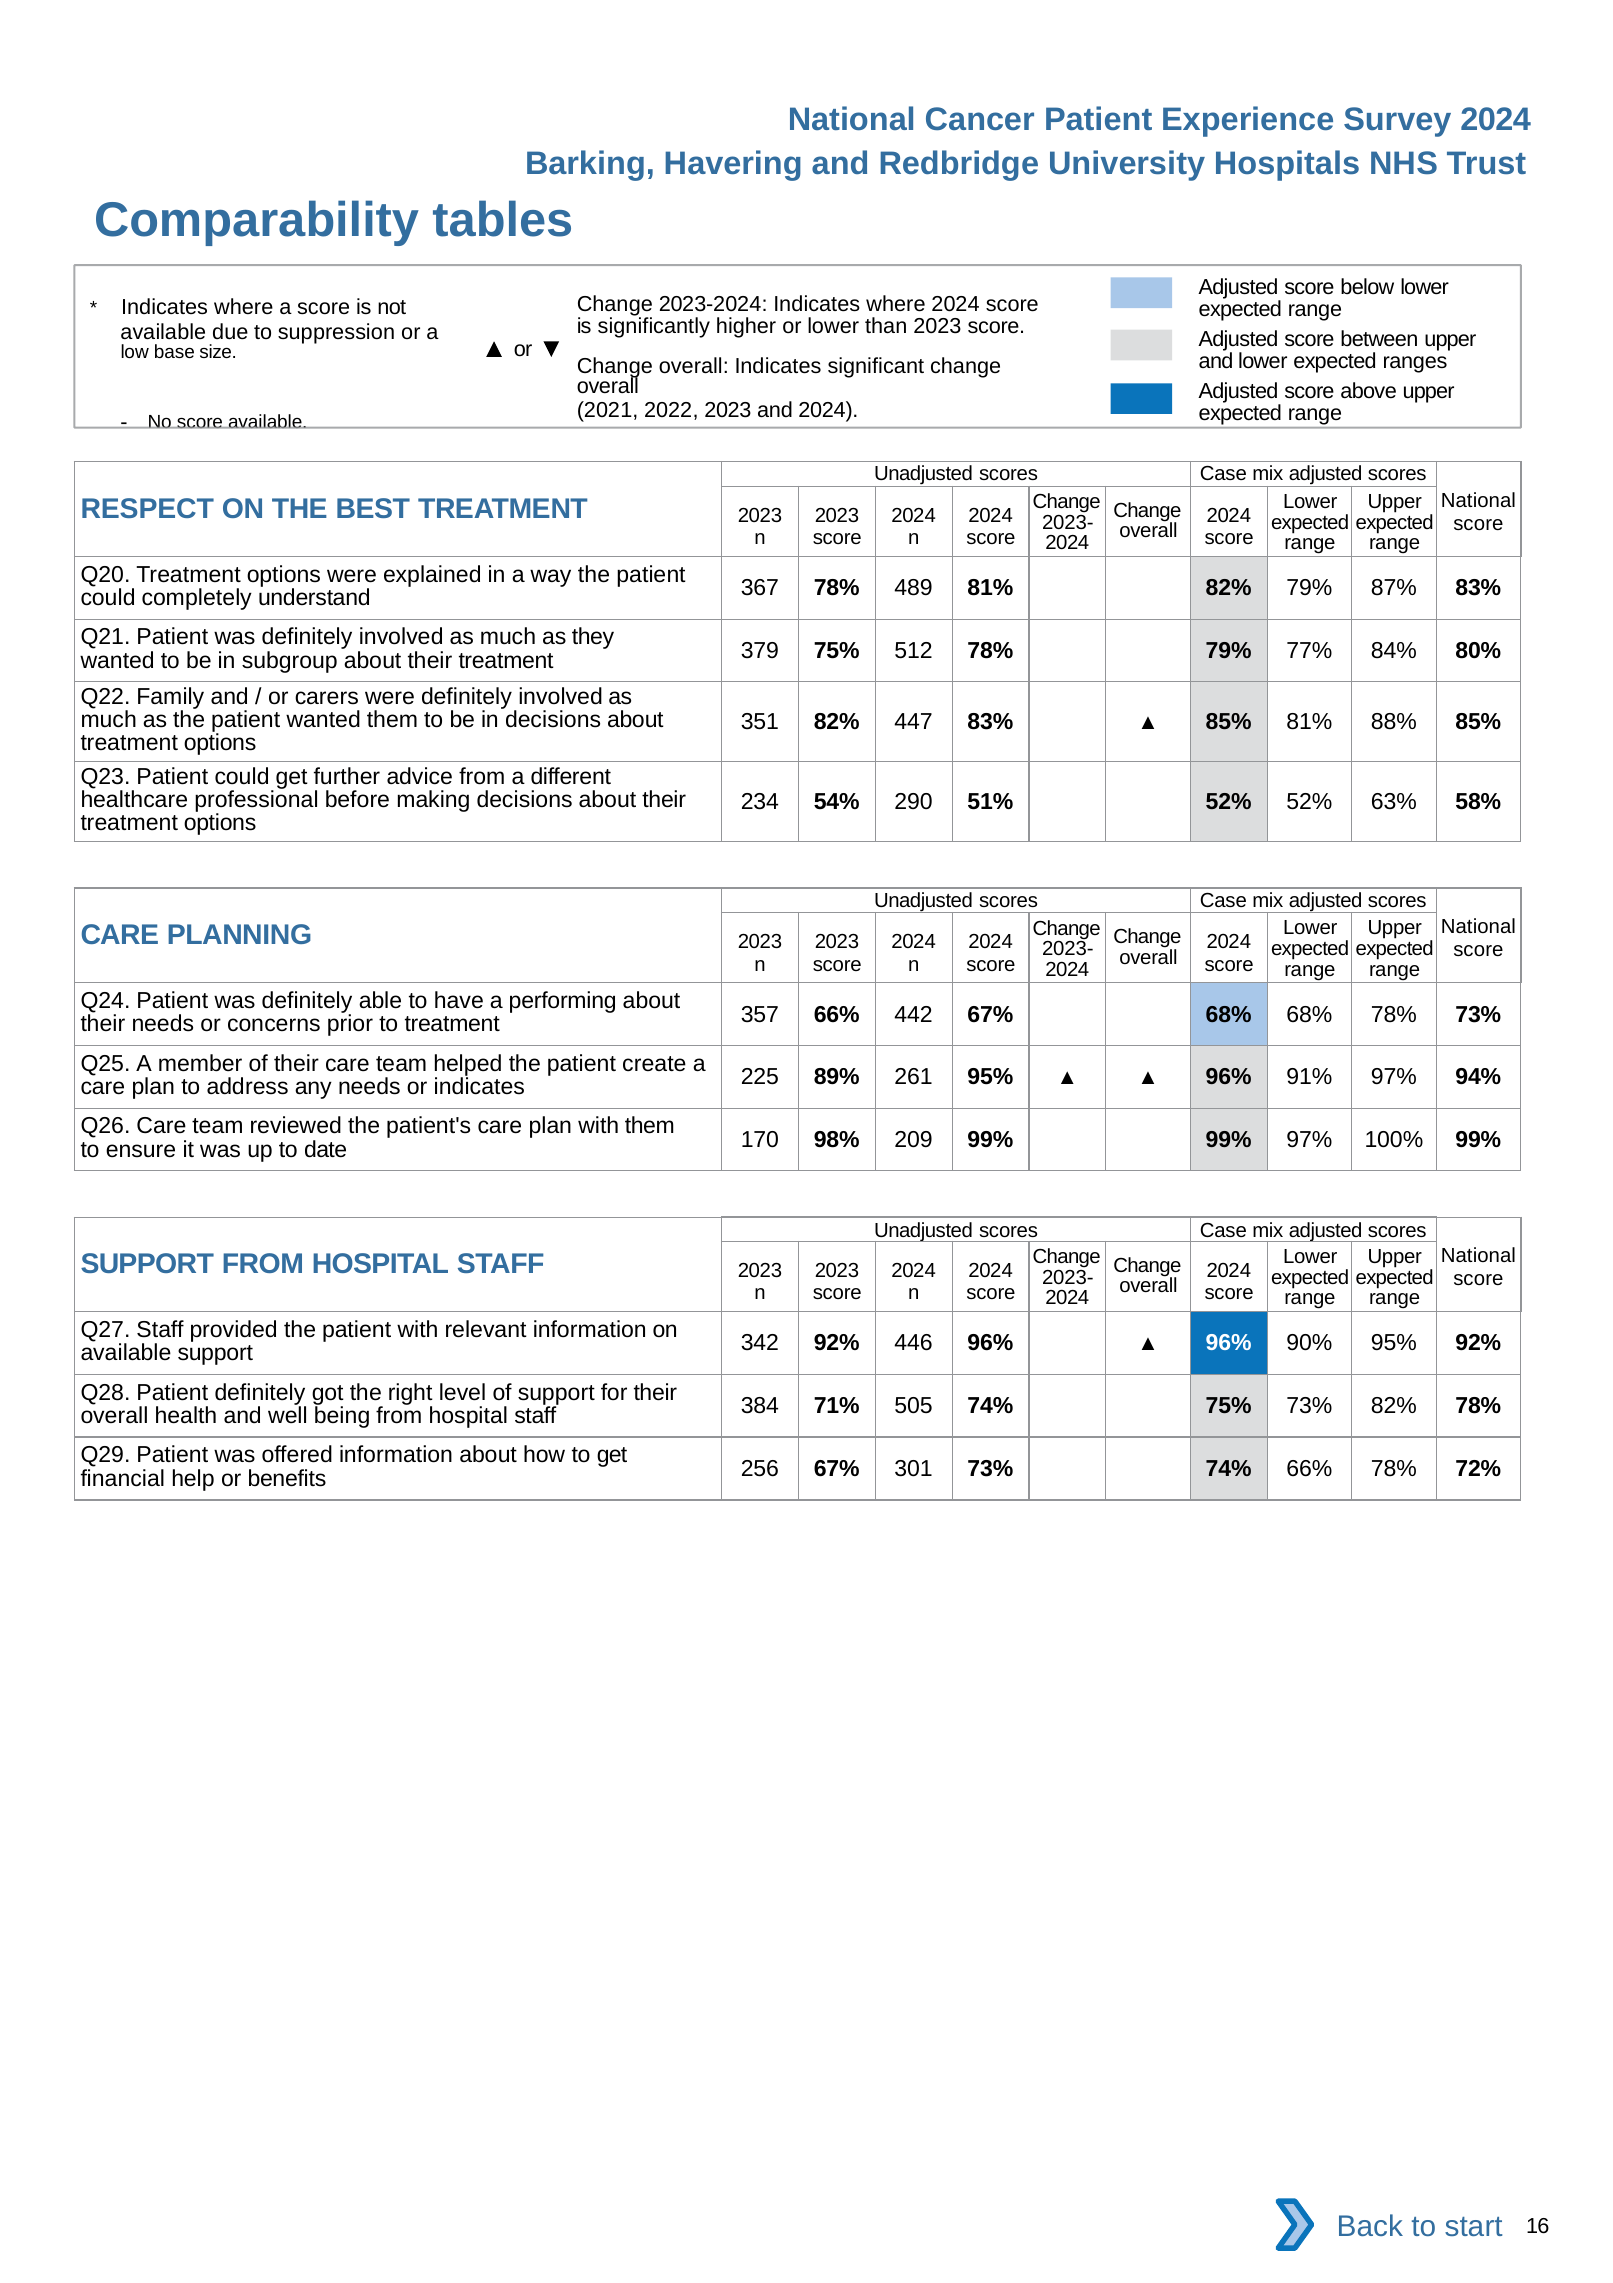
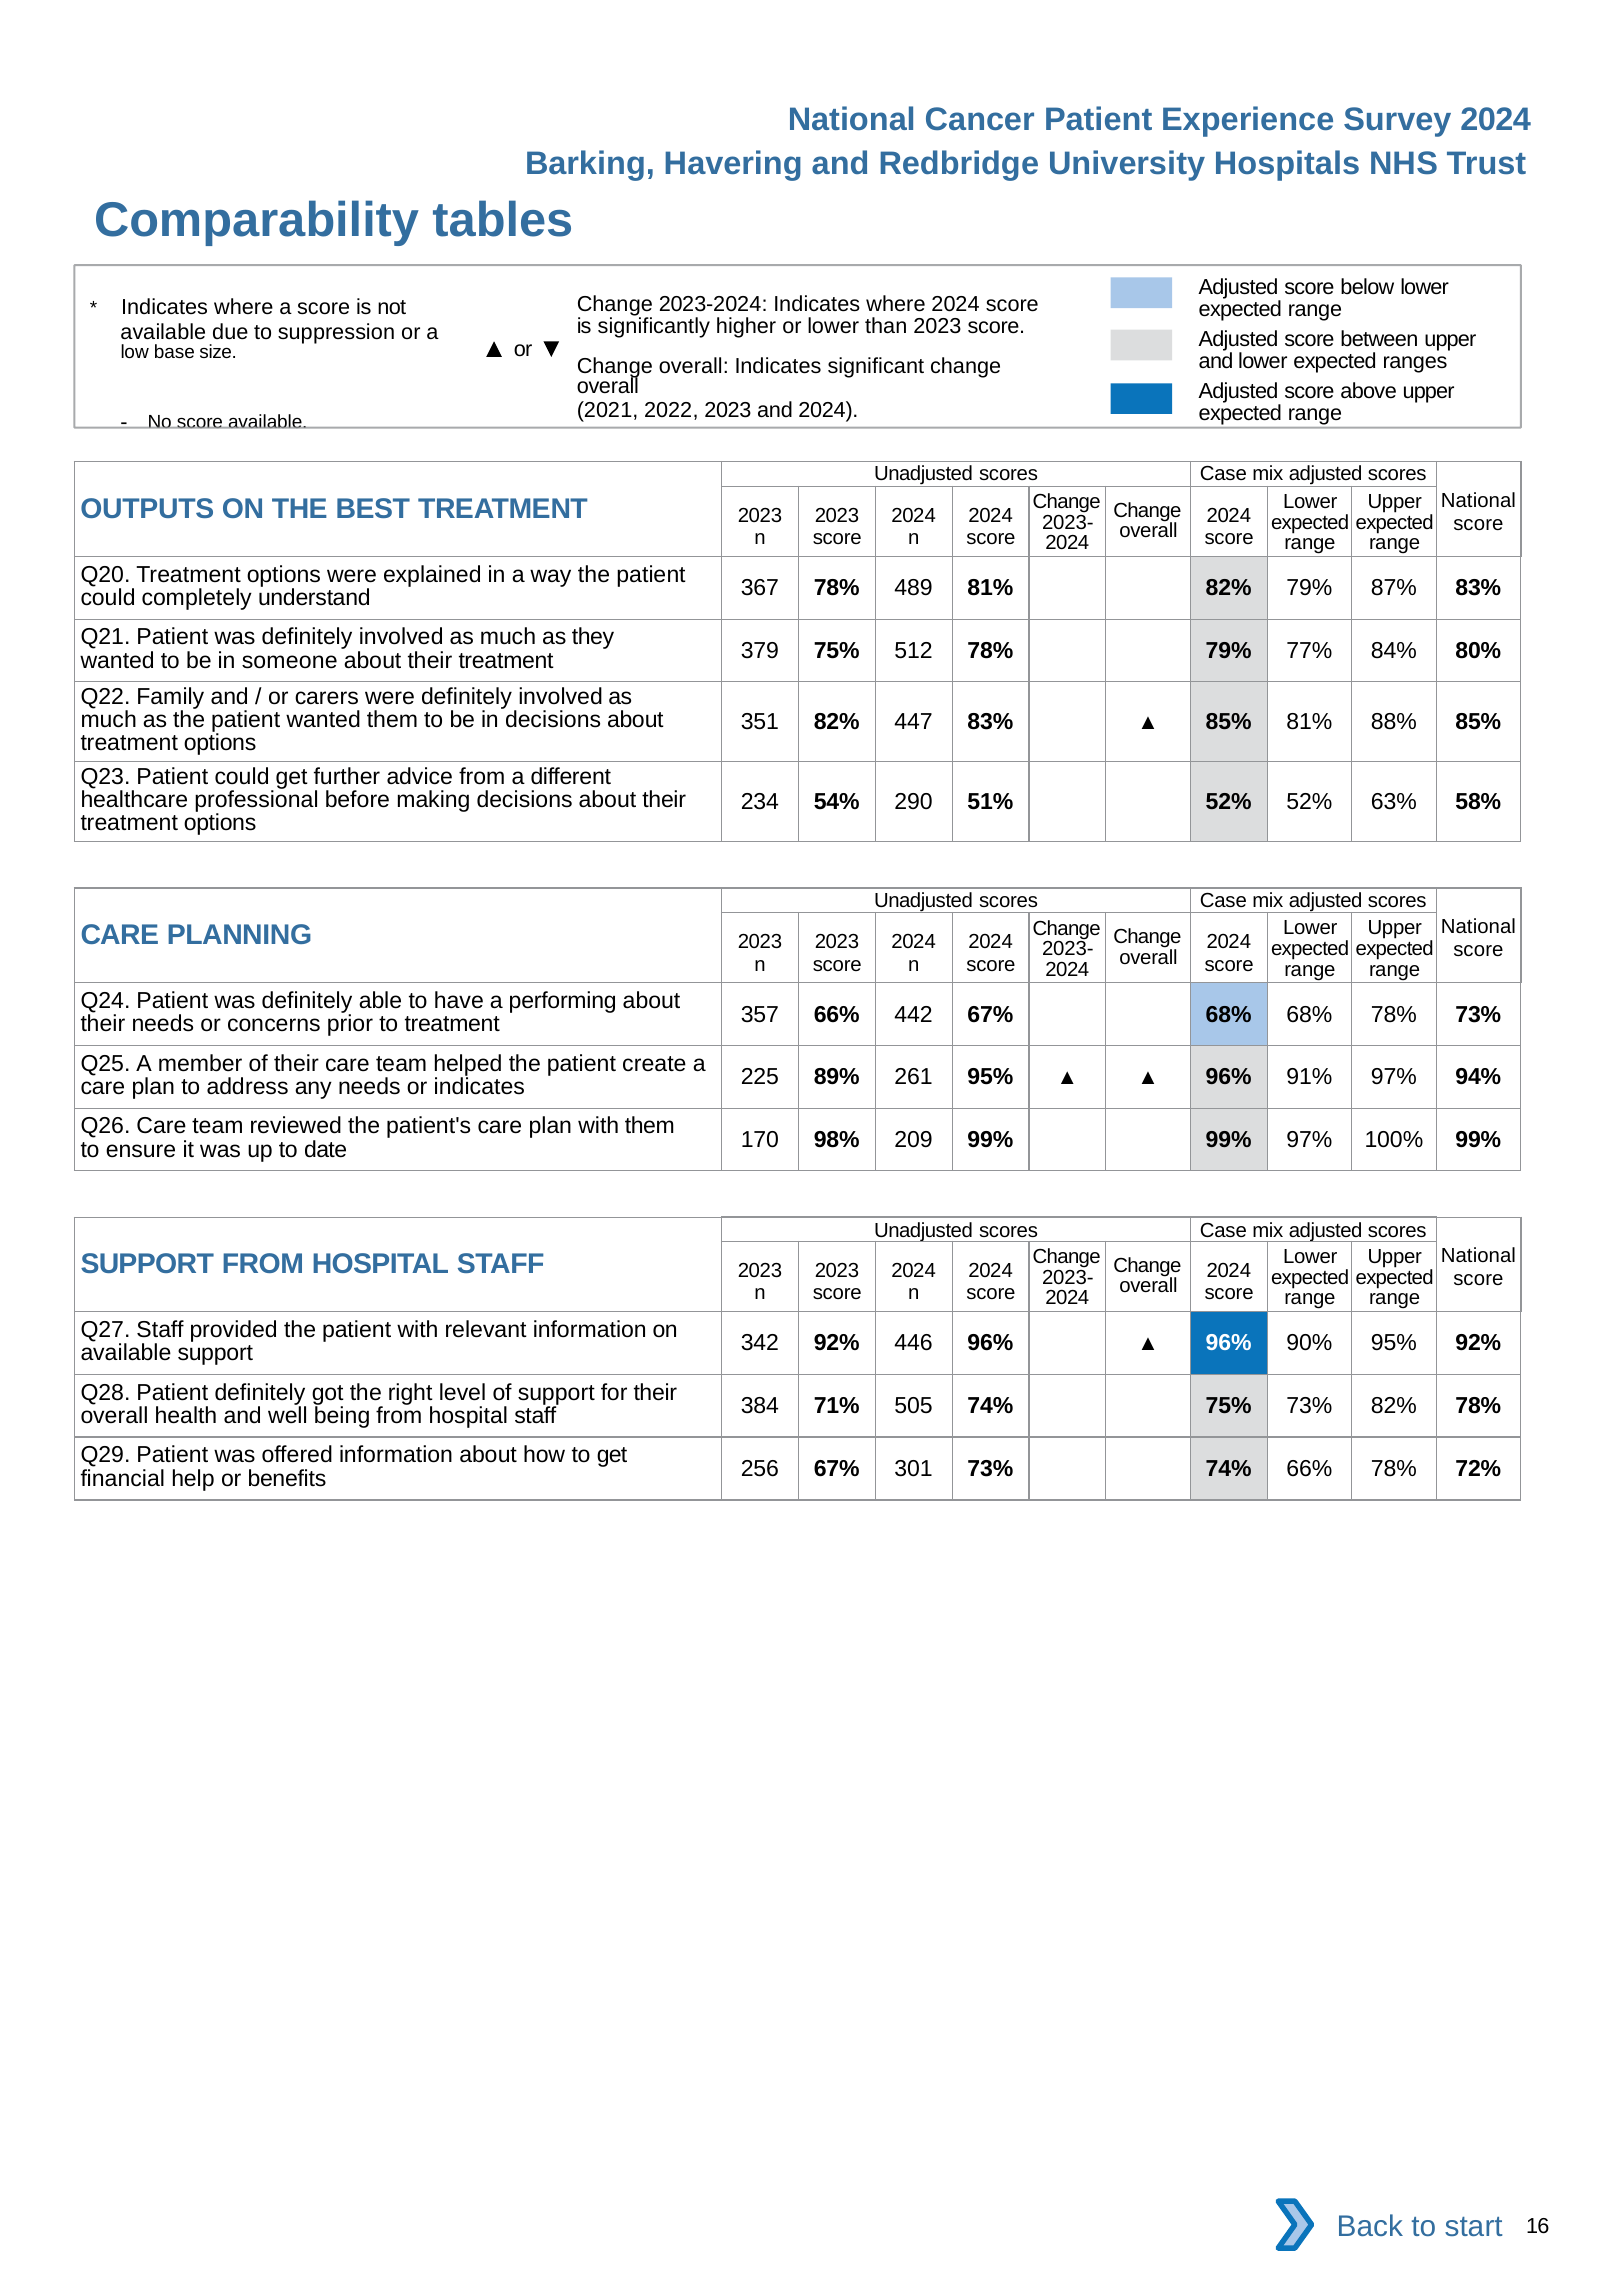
RESPECT: RESPECT -> OUTPUTS
subgroup: subgroup -> someone
